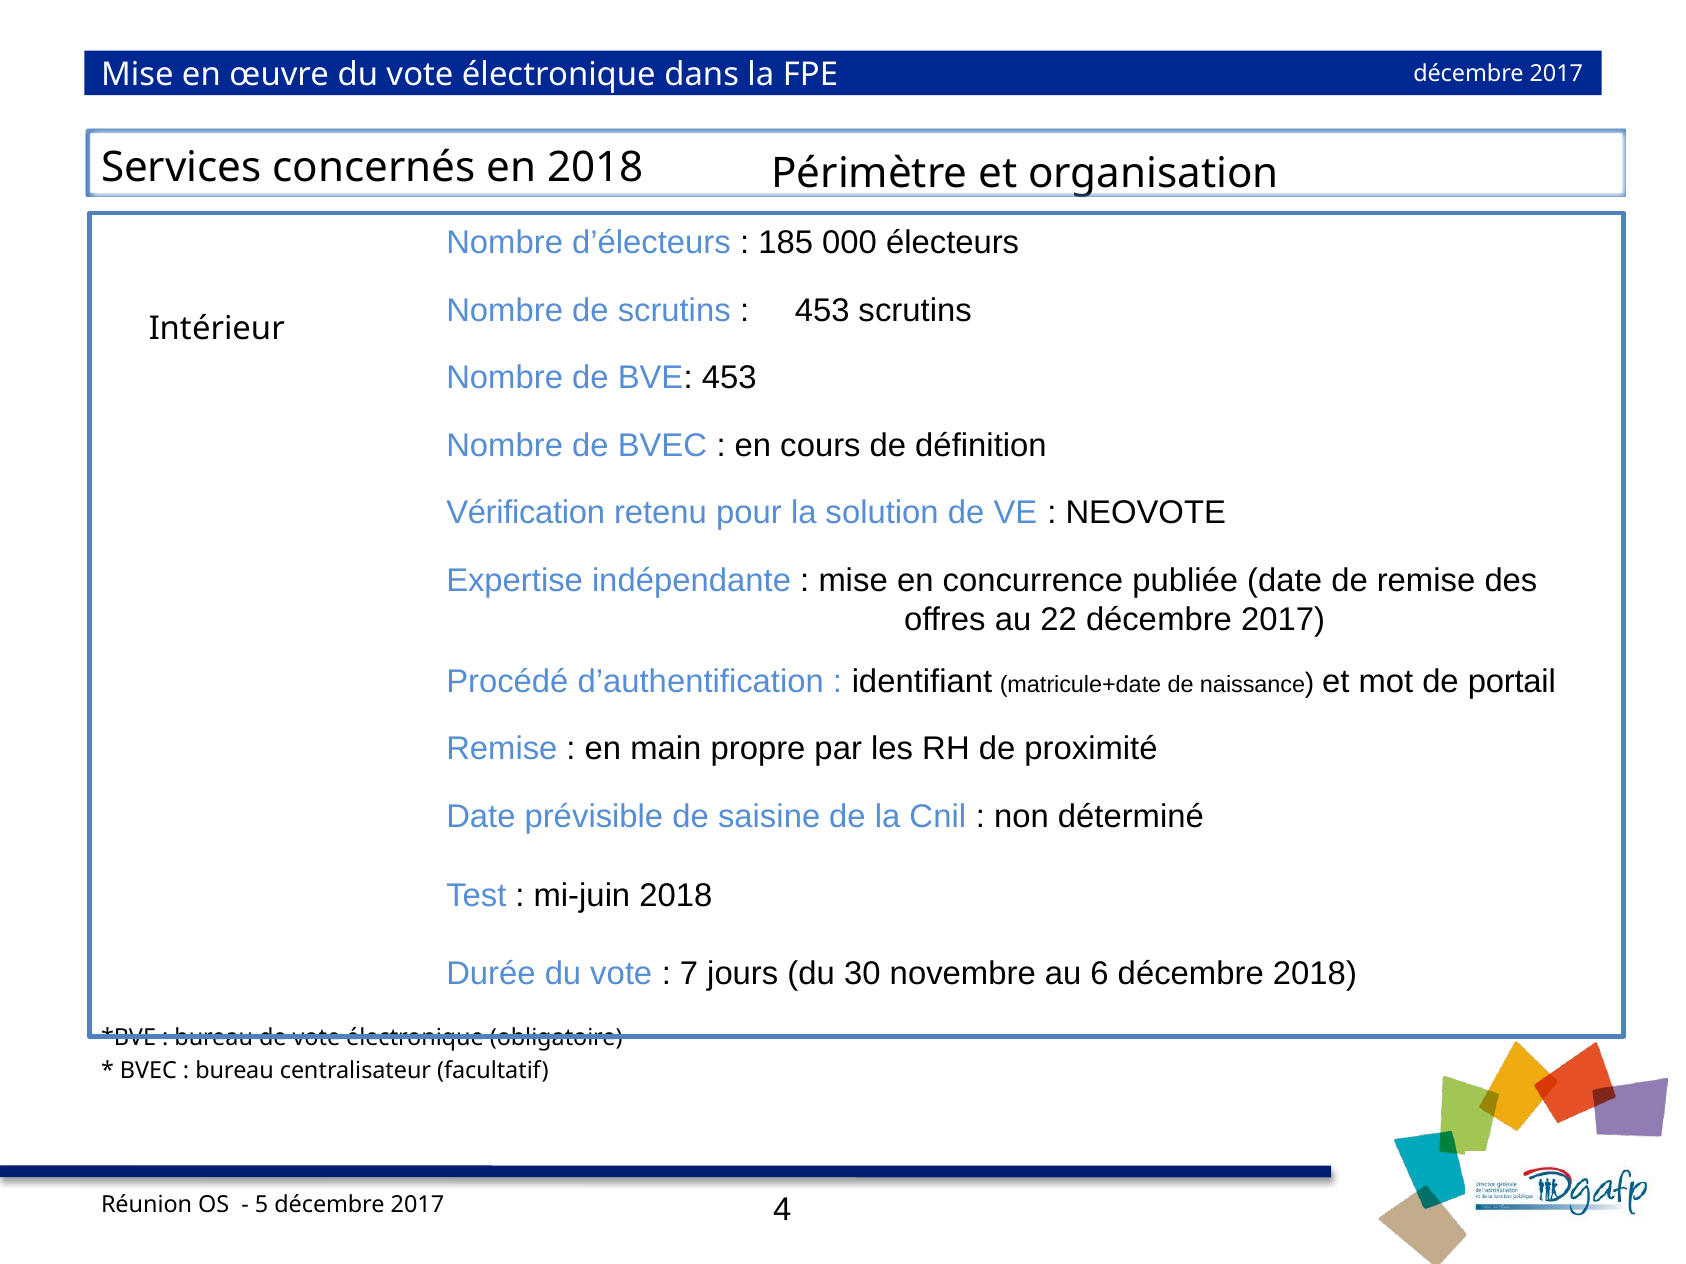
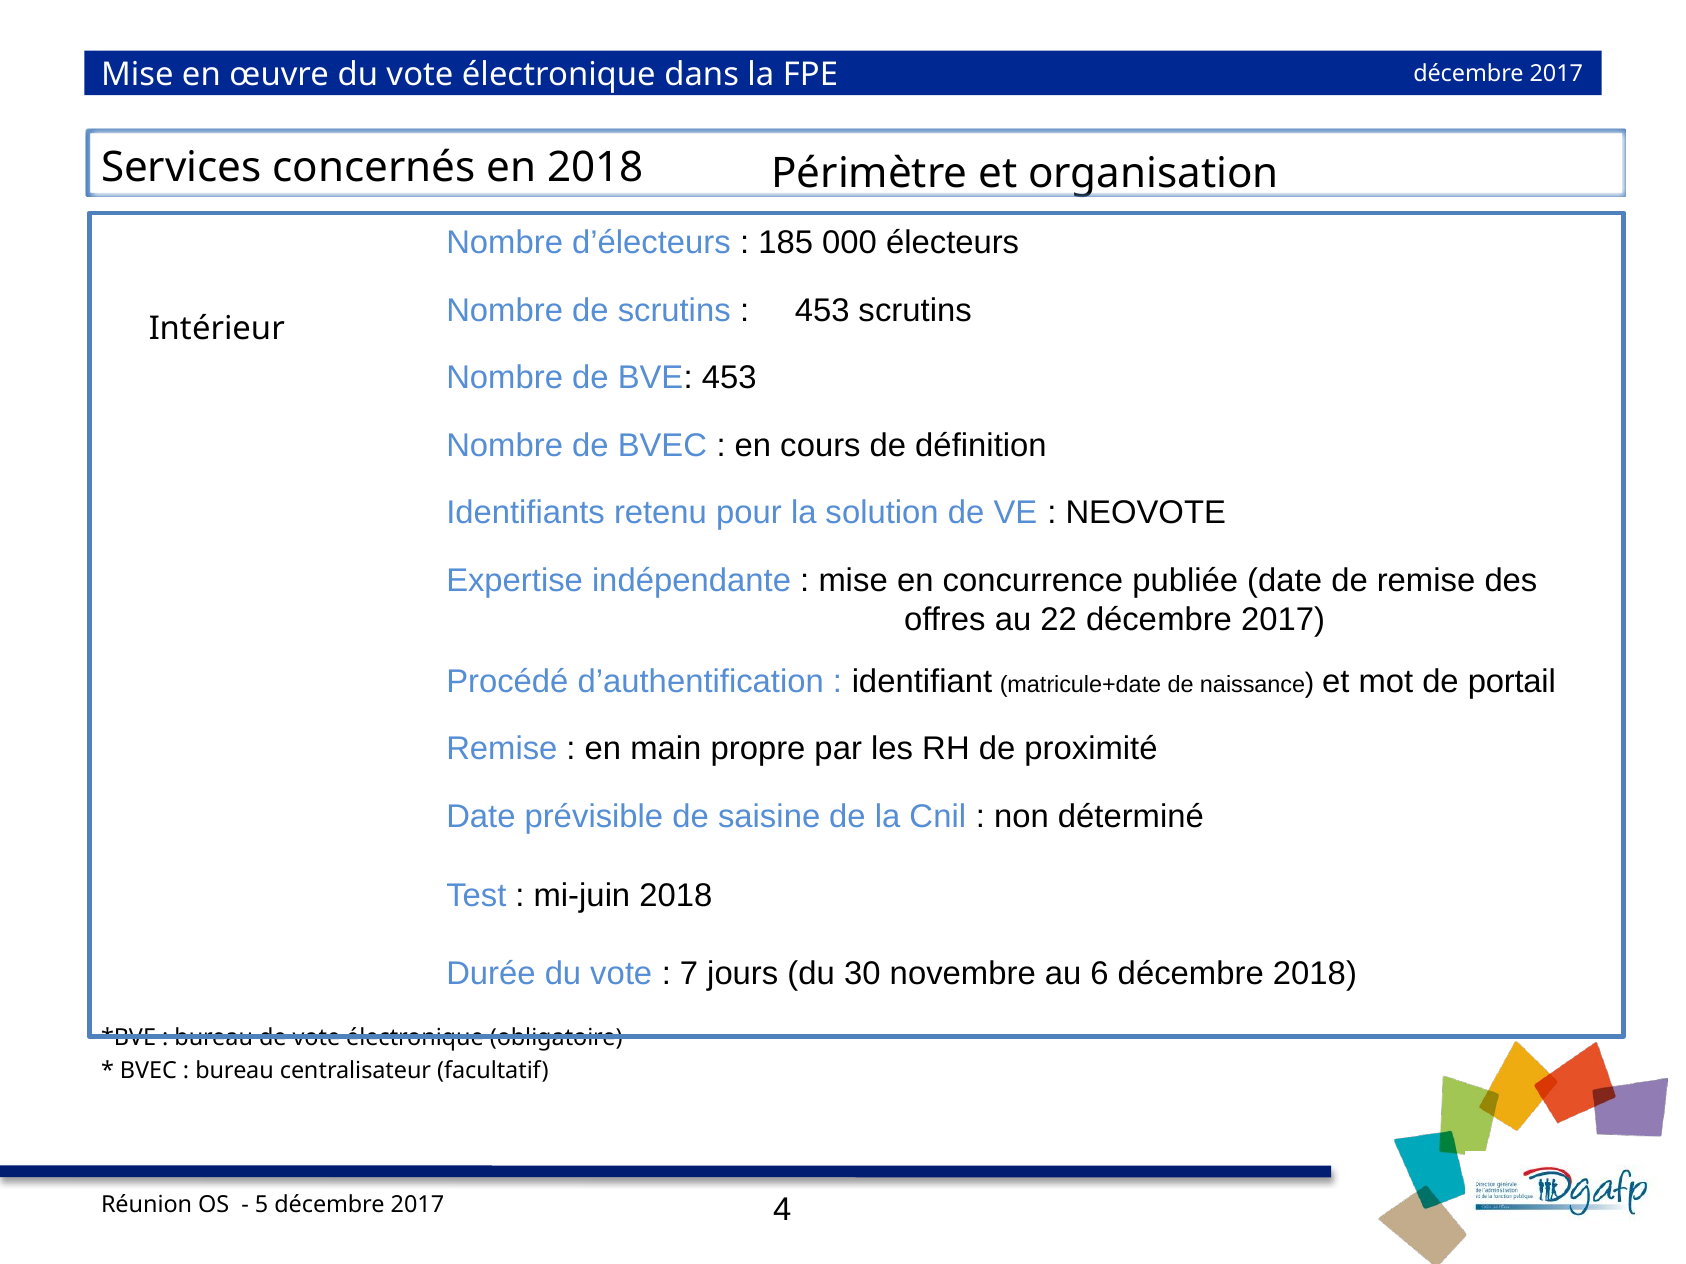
Vérification: Vérification -> Identifiants
